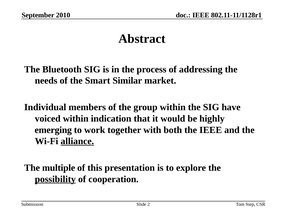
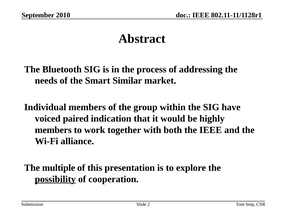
voiced within: within -> paired
emerging at (53, 130): emerging -> members
alliance underline: present -> none
